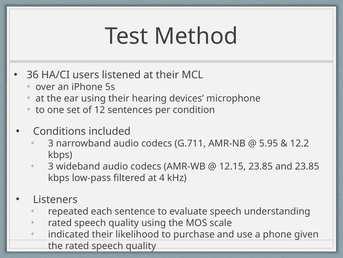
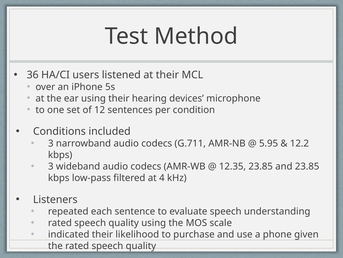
12.15: 12.15 -> 12.35
